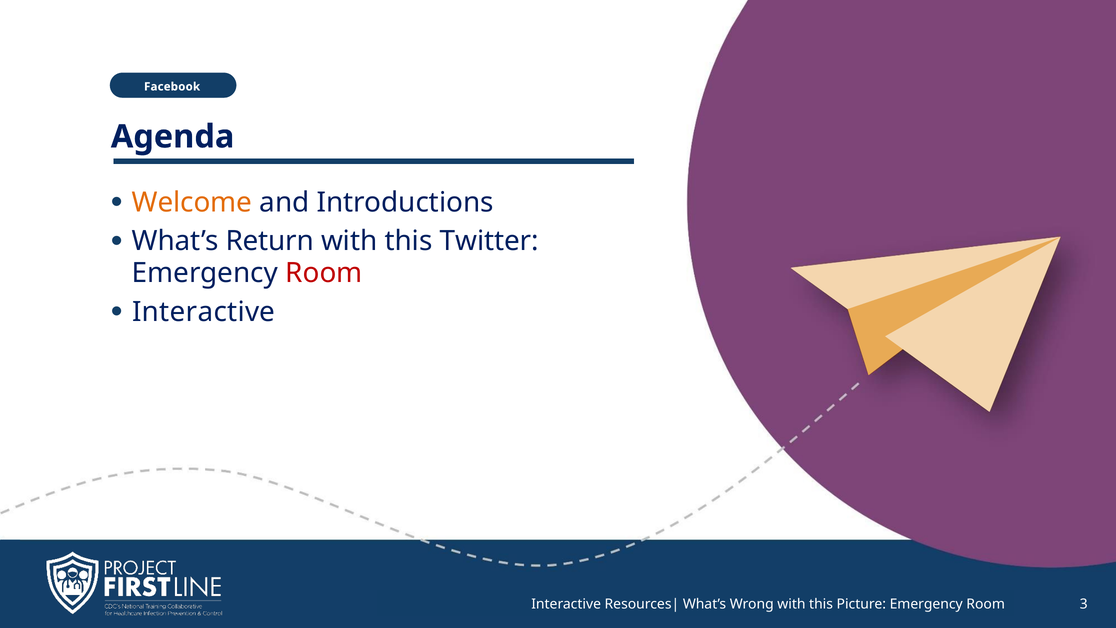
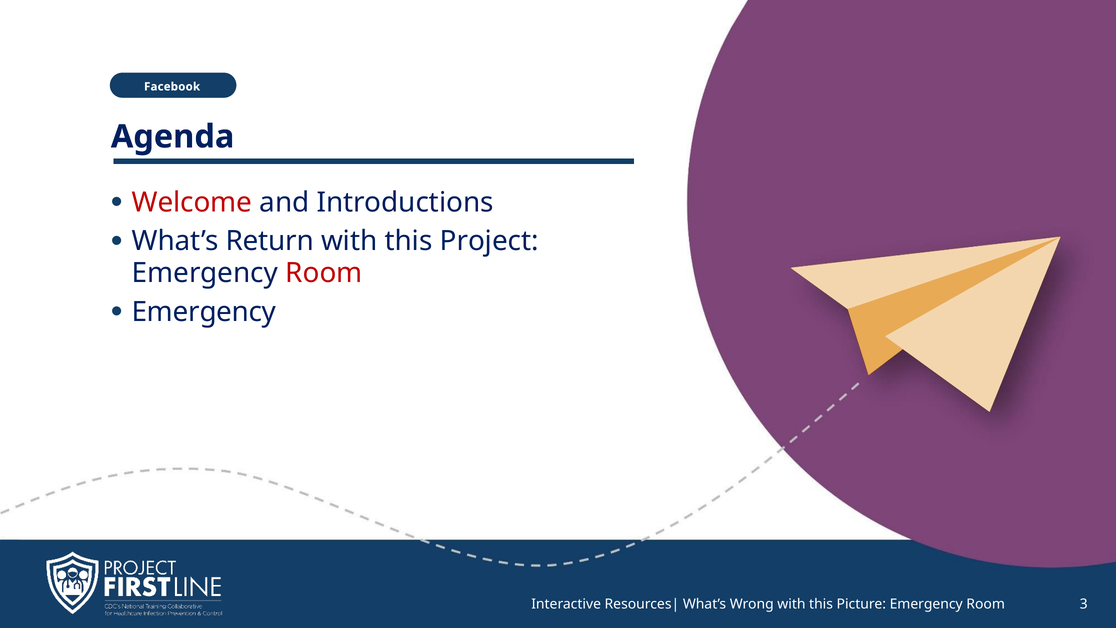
Welcome colour: orange -> red
Twitter: Twitter -> Project
Interactive at (204, 312): Interactive -> Emergency
